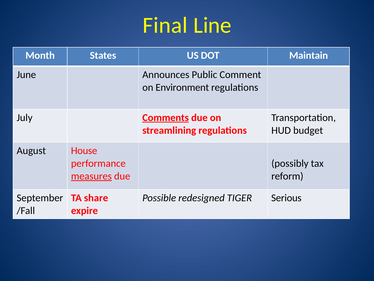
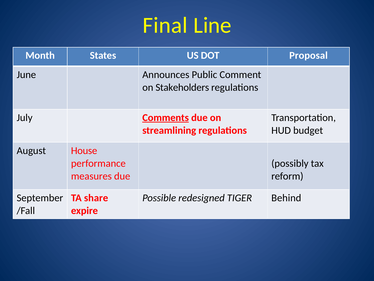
Maintain: Maintain -> Proposal
Environment: Environment -> Stakeholders
measures underline: present -> none
Serious: Serious -> Behind
